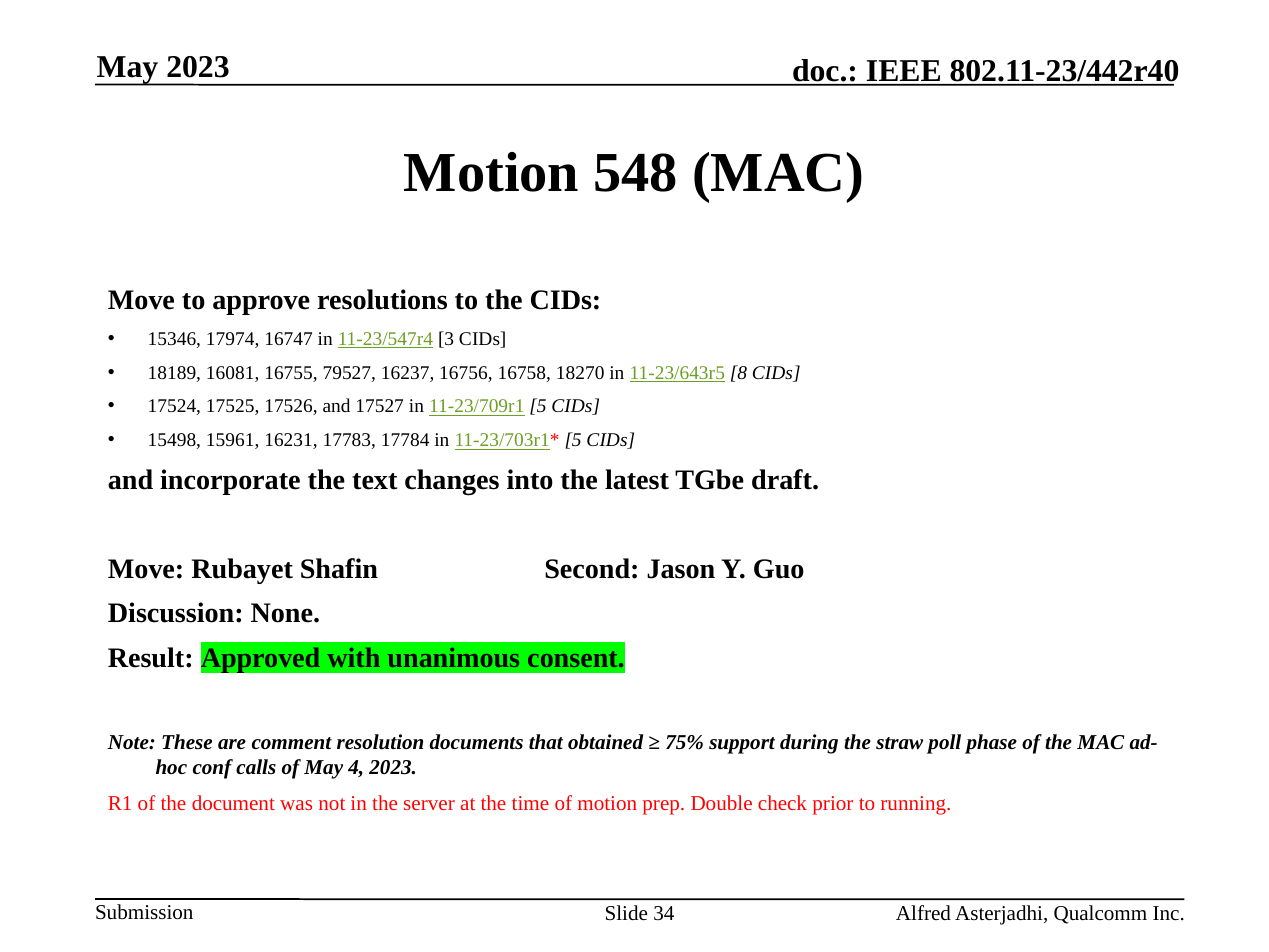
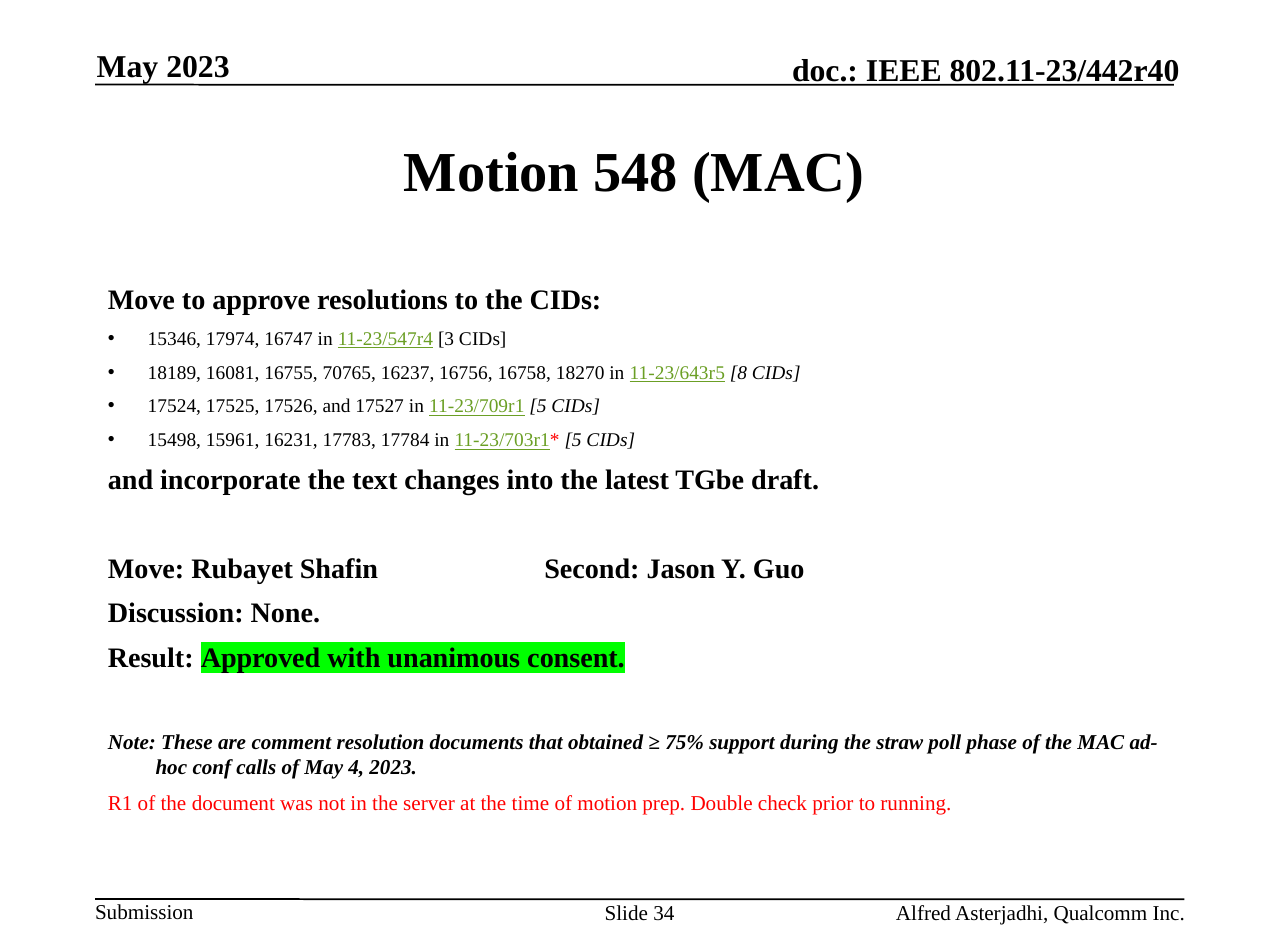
79527: 79527 -> 70765
